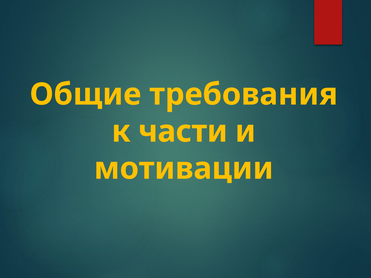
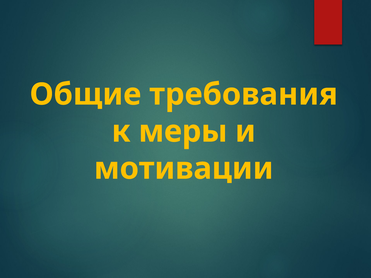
части: части -> меры
